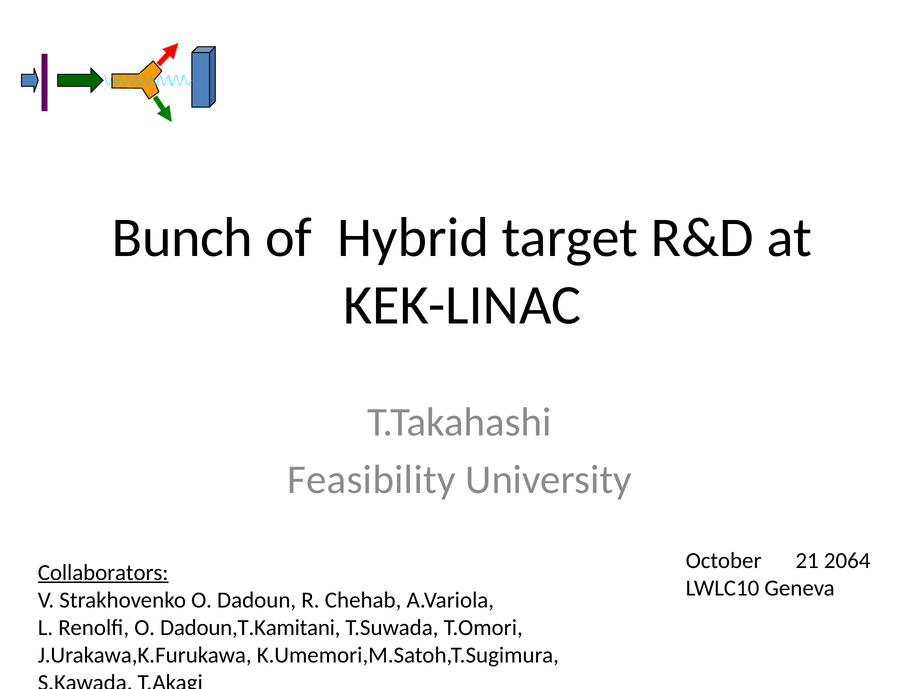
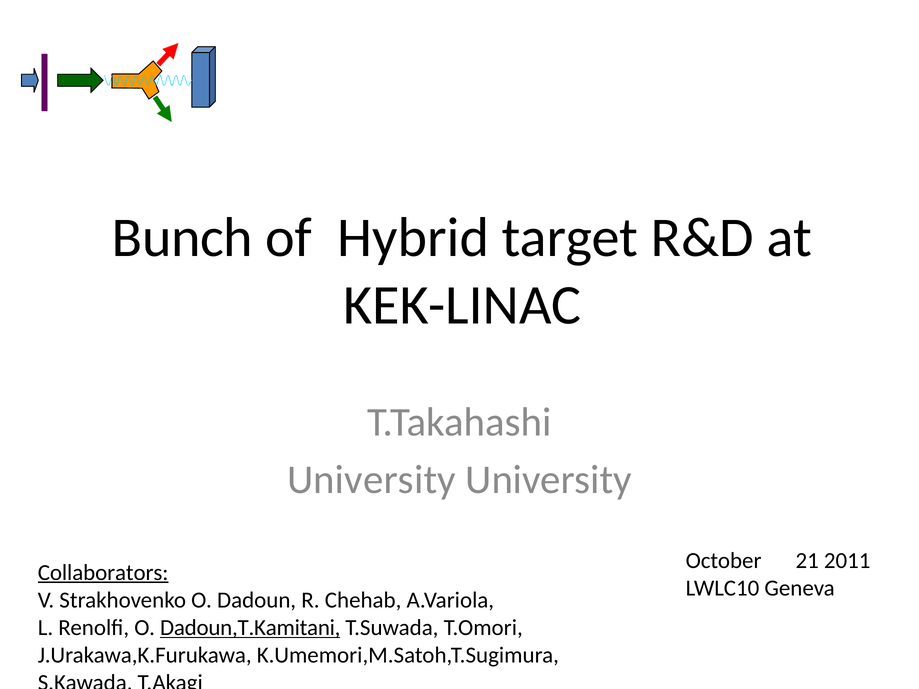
Feasibility at (371, 480): Feasibility -> University
2064: 2064 -> 2011
Dadoun,T.Kamitani underline: none -> present
